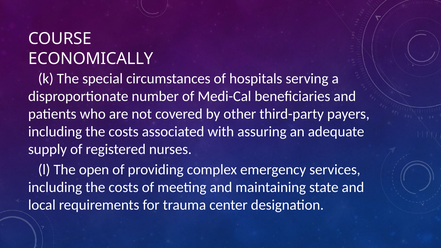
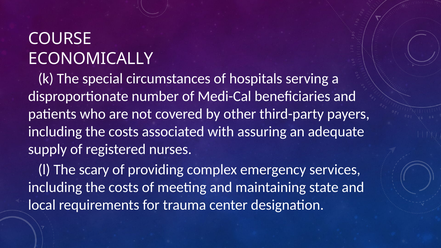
open: open -> scary
